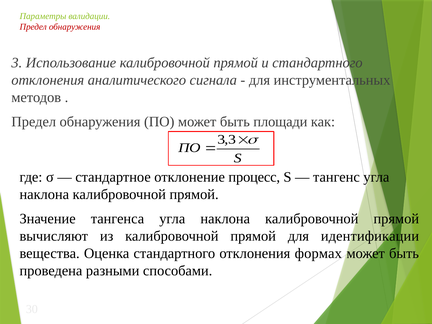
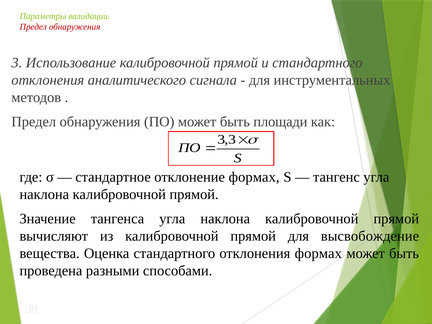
отклонение процесс: процесс -> формах
идентификации: идентификации -> высвобождение
